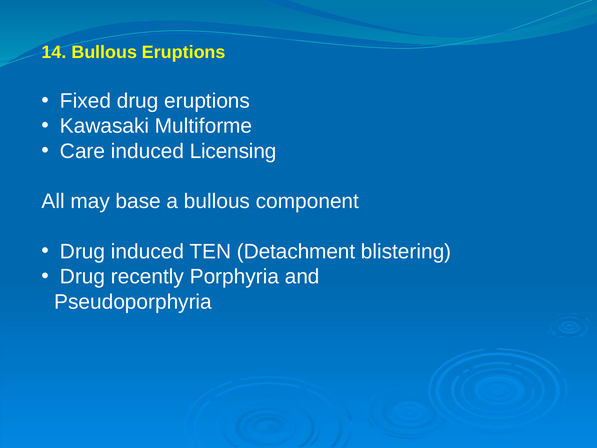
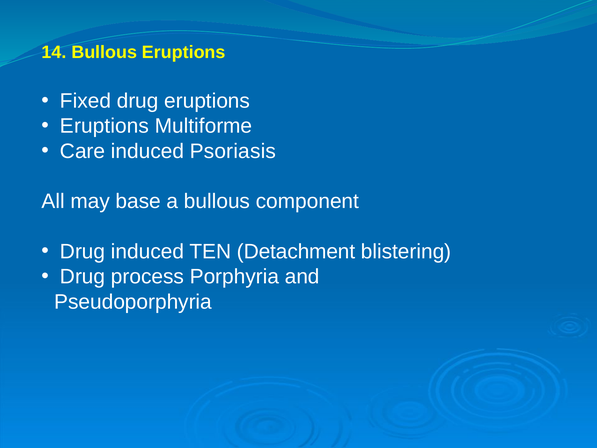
Kawasaki at (105, 126): Kawasaki -> Eruptions
Licensing: Licensing -> Psoriasis
recently: recently -> process
